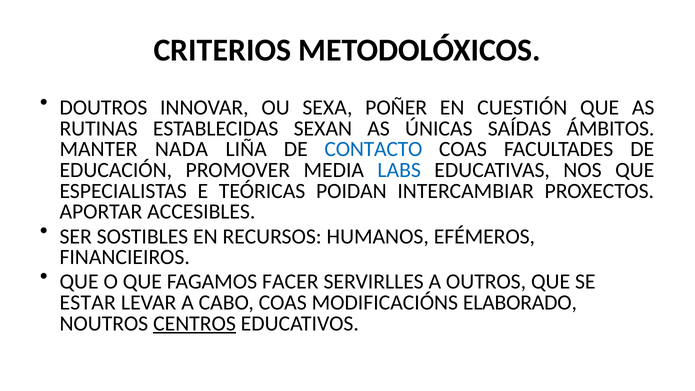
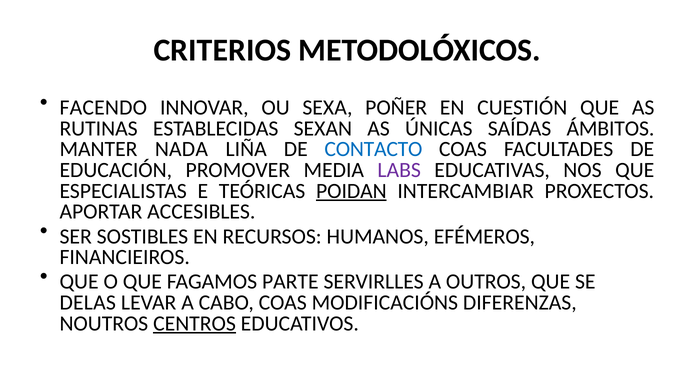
DOUTROS: DOUTROS -> FACENDO
LABS colour: blue -> purple
POIDAN underline: none -> present
FACER: FACER -> PARTE
ESTAR: ESTAR -> DELAS
ELABORADO: ELABORADO -> DIFERENZAS
